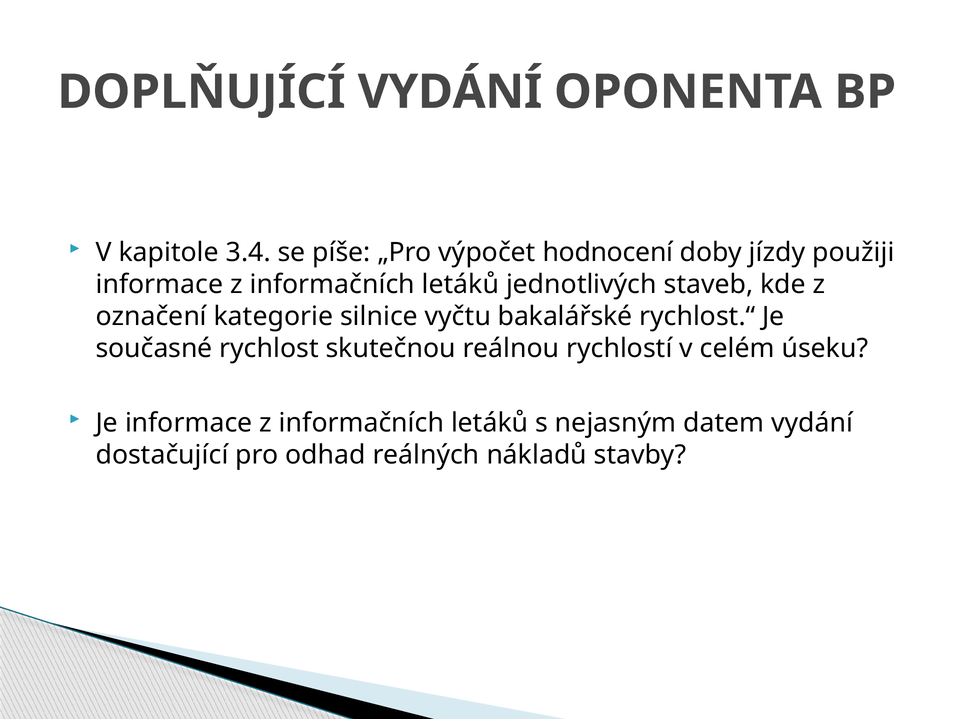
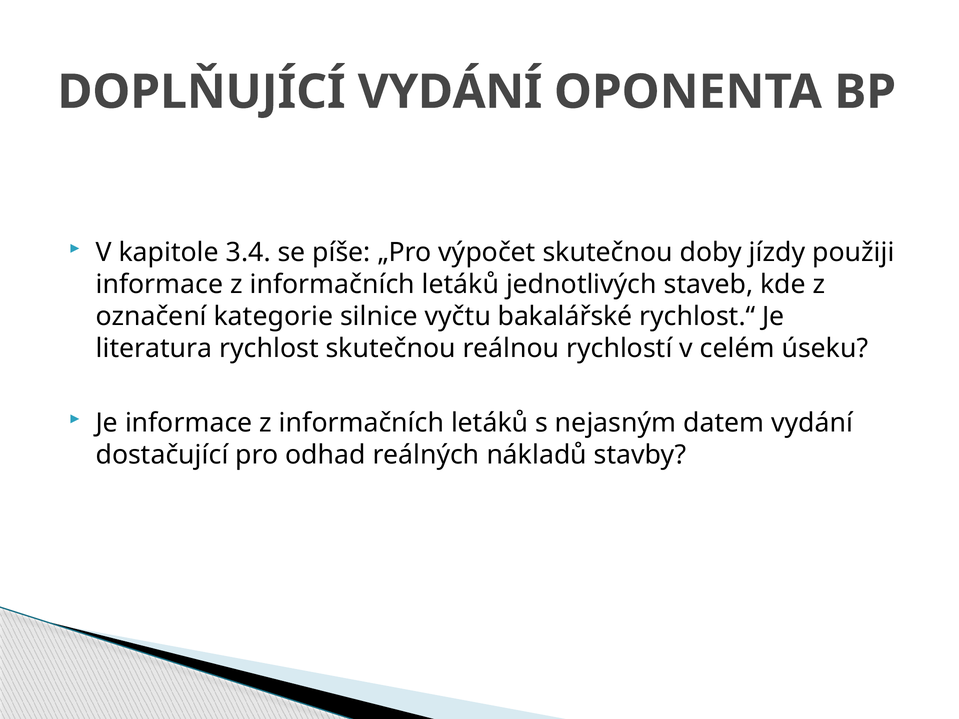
výpočet hodnocení: hodnocení -> skutečnou
současné: současné -> literatura
